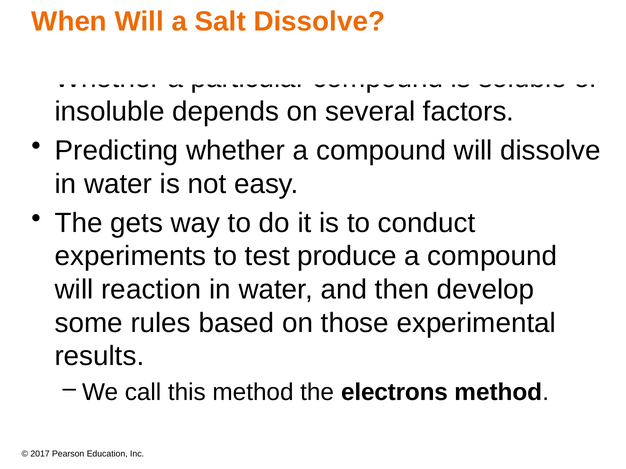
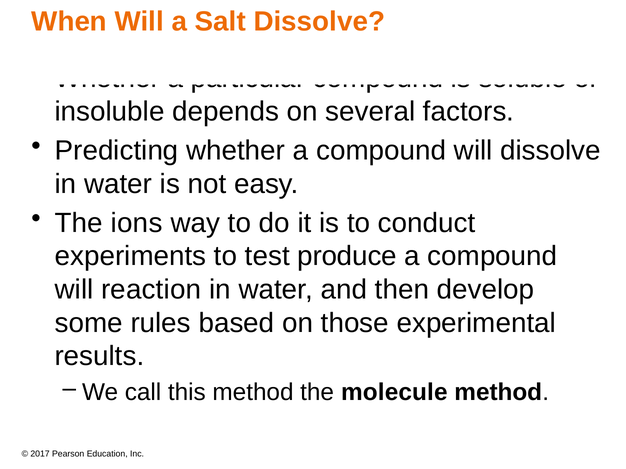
gets: gets -> ions
electrons: electrons -> molecule
